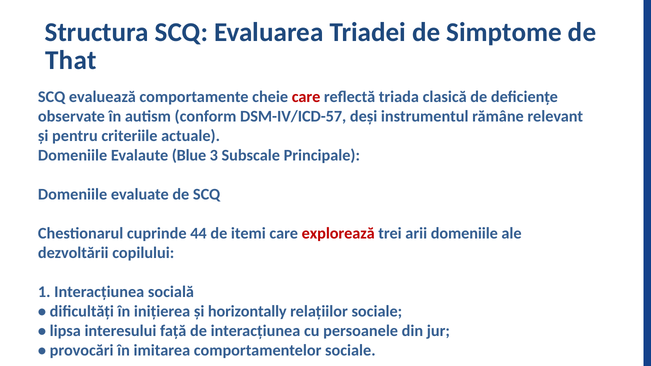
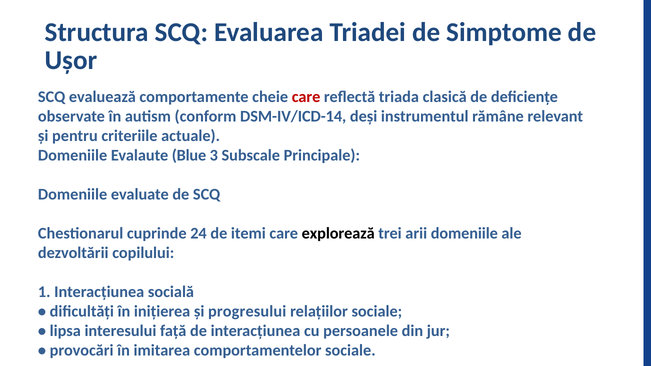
That: That -> Ușor
DSM-IV/ICD-57: DSM-IV/ICD-57 -> DSM-IV/ICD-14
44: 44 -> 24
explorează colour: red -> black
horizontally: horizontally -> progresului
